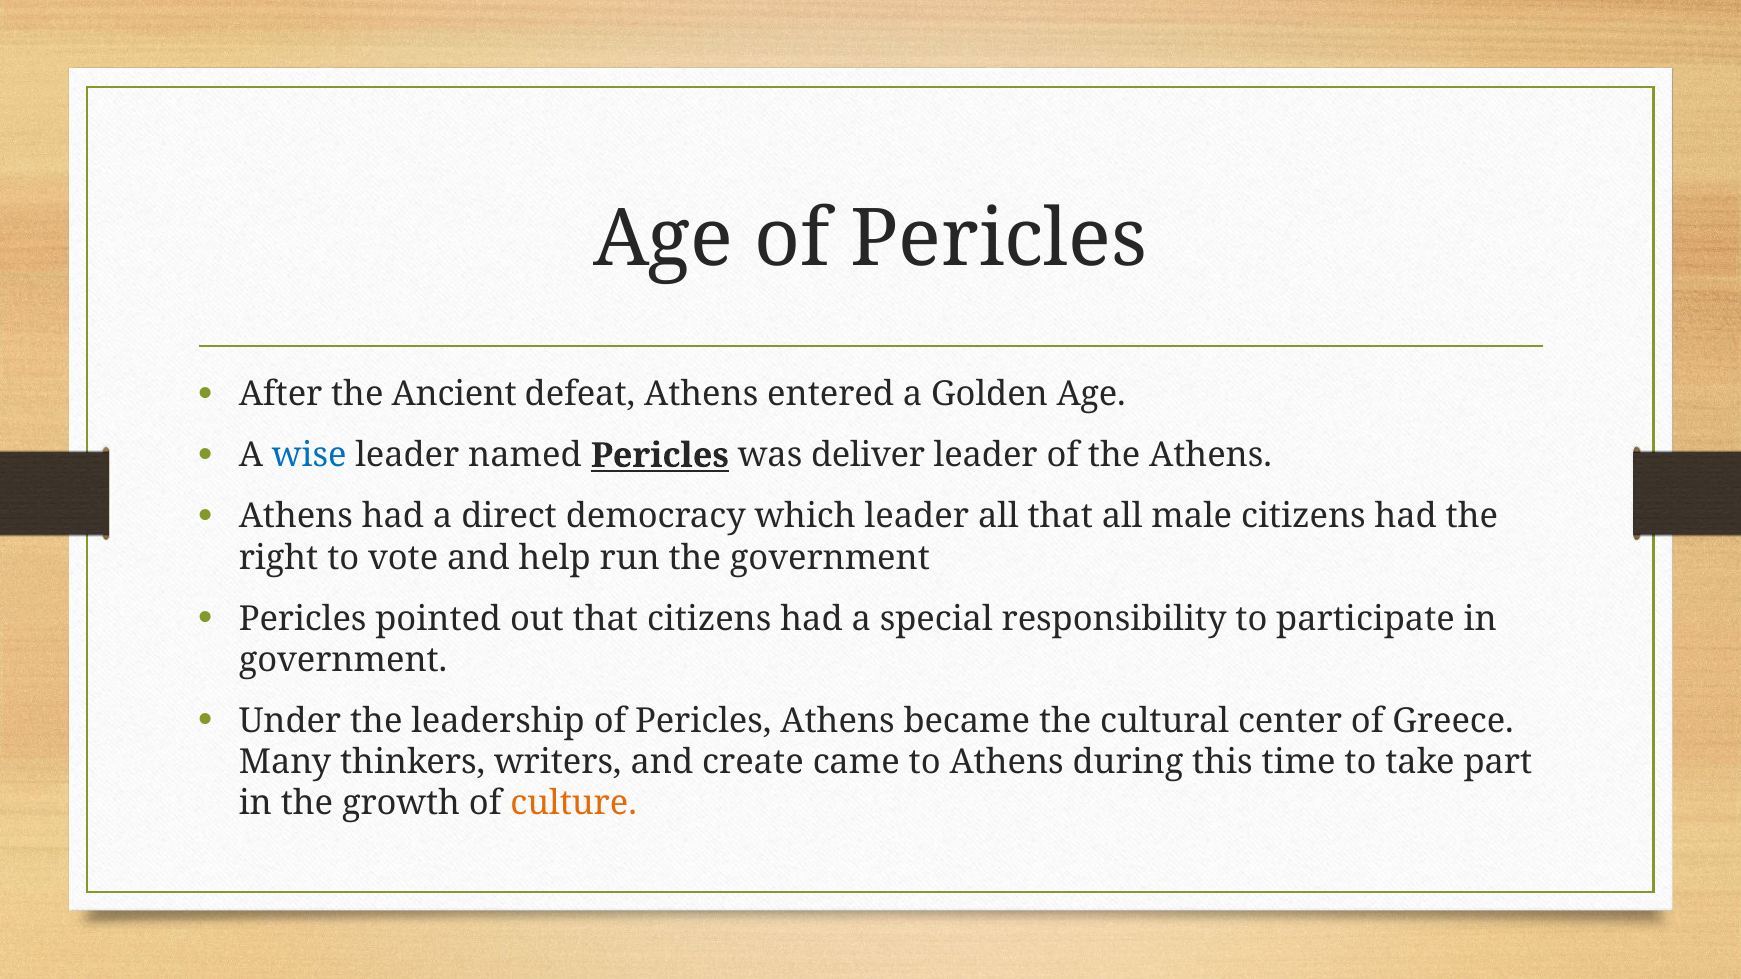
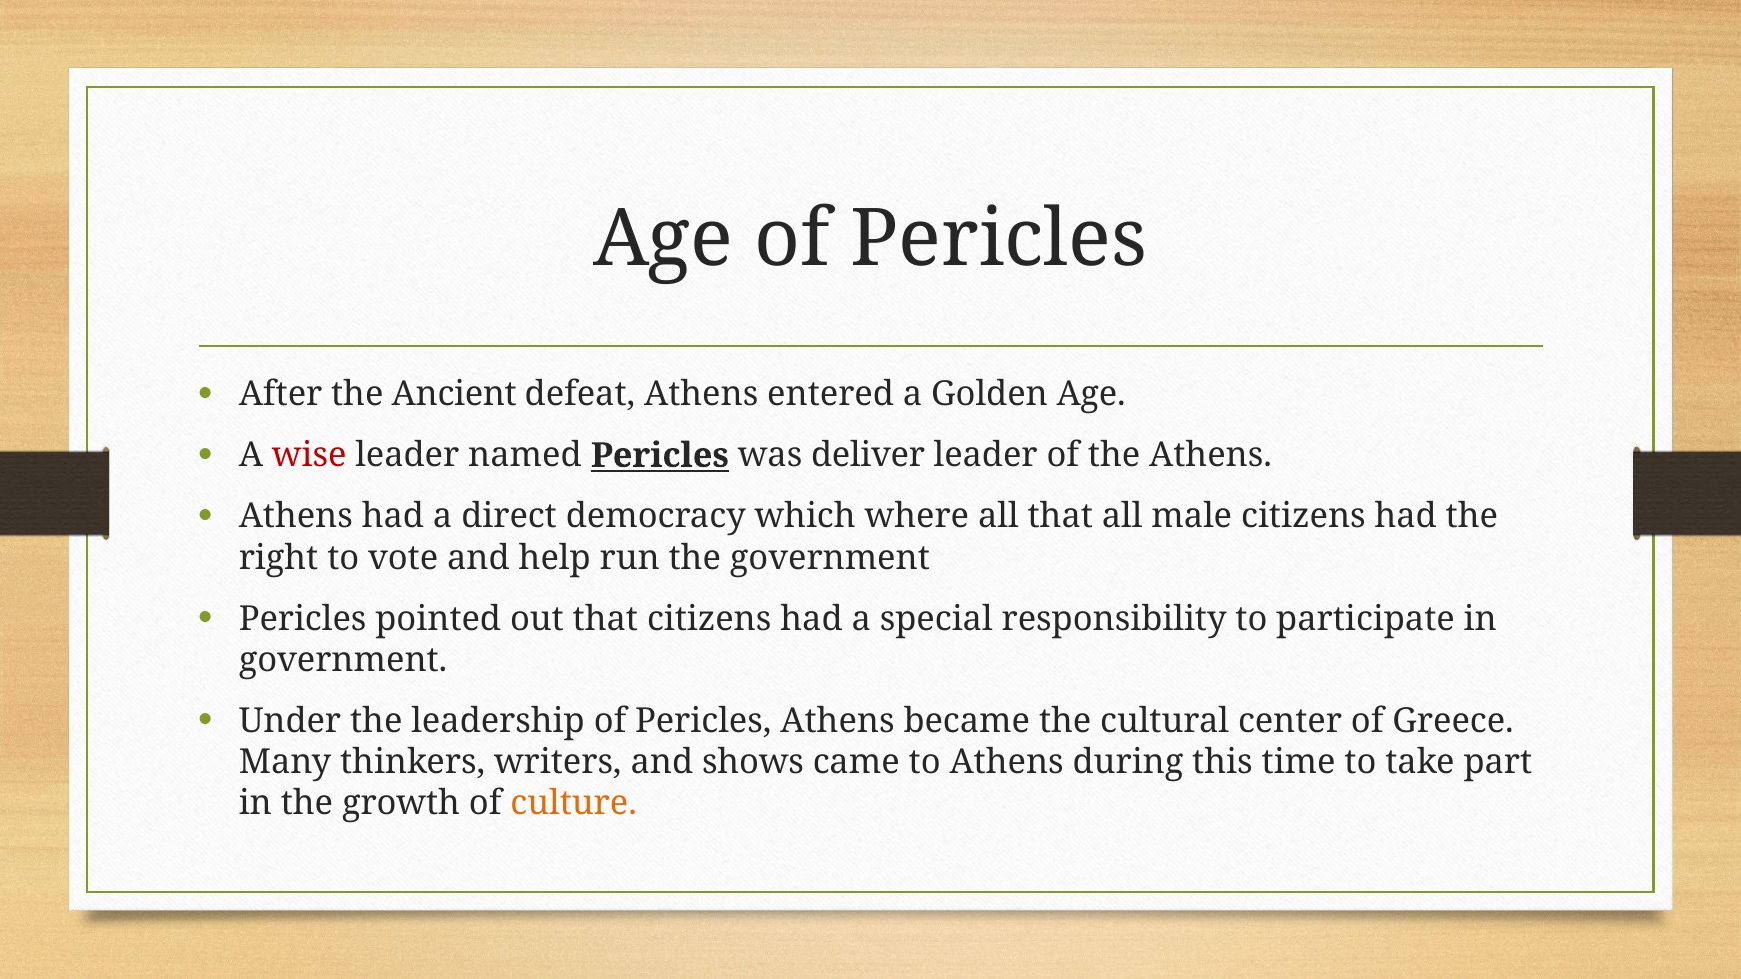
wise colour: blue -> red
which leader: leader -> where
create: create -> shows
